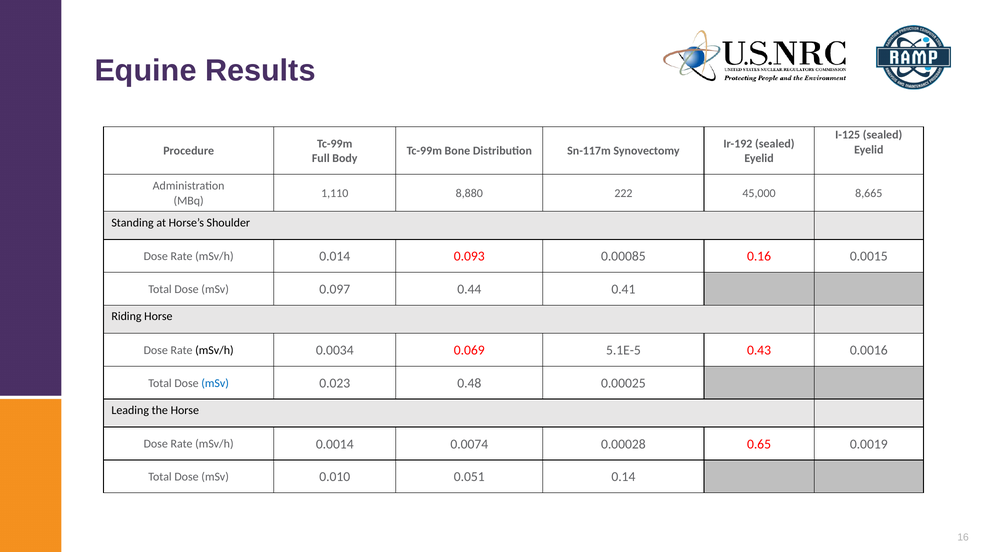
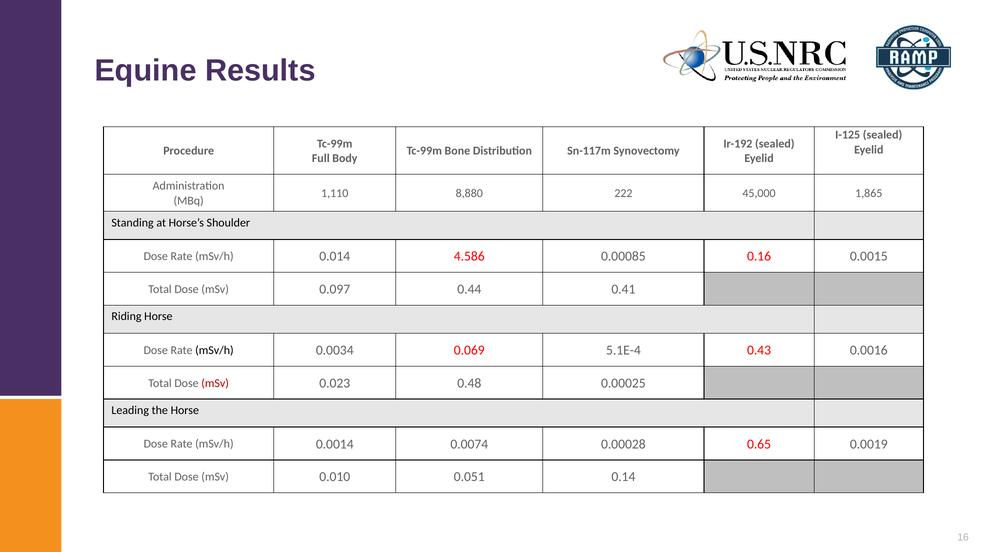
8,665: 8,665 -> 1,865
0.093: 0.093 -> 4.586
5.1E-5: 5.1E-5 -> 5.1E-4
mSv at (215, 383) colour: blue -> red
